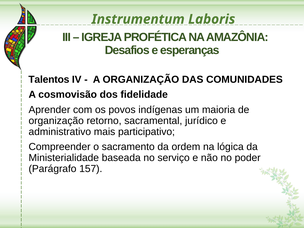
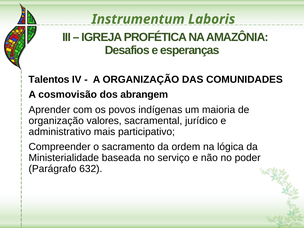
fidelidade: fidelidade -> abrangem
retorno: retorno -> valores
157: 157 -> 632
